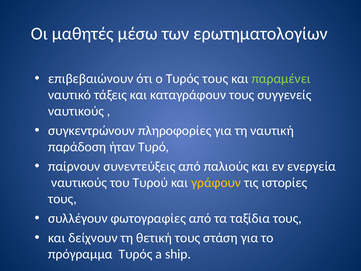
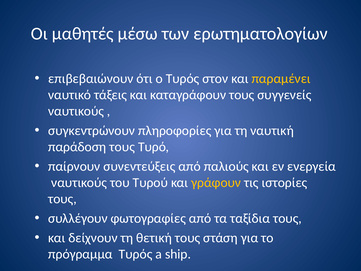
Τυρός τους: τους -> στον
παραμένει colour: light green -> yellow
παράδοση ήταν: ήταν -> τους
